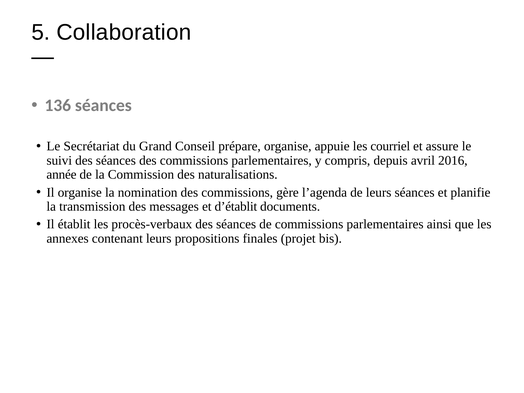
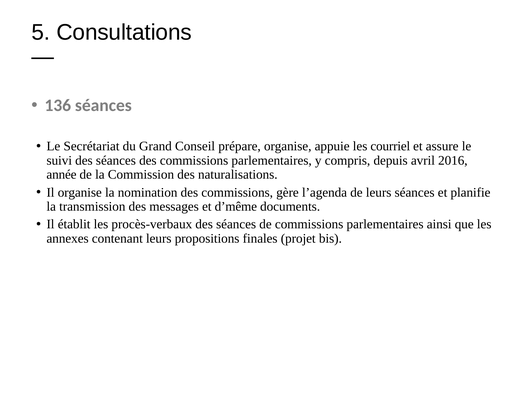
Collaboration: Collaboration -> Consultations
d’établit: d’établit -> d’même
